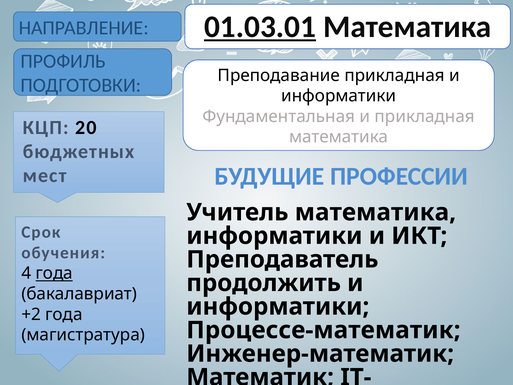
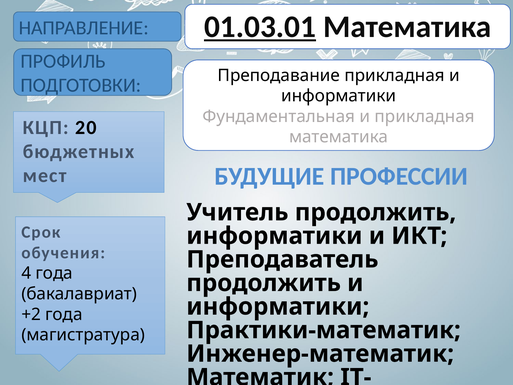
Учитель математика: математика -> продолжить
года at (54, 273) underline: present -> none
Процессе-математик: Процессе-математик -> Практики-математик
